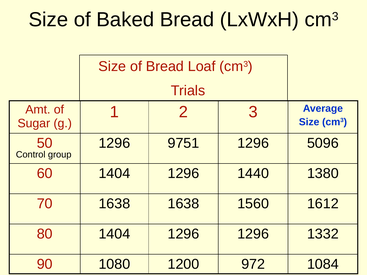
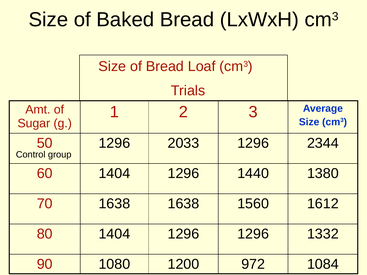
9751: 9751 -> 2033
5096: 5096 -> 2344
